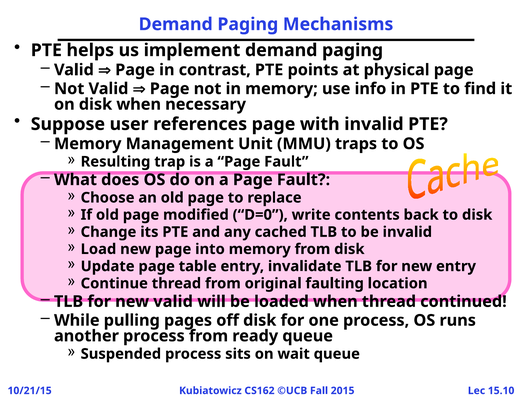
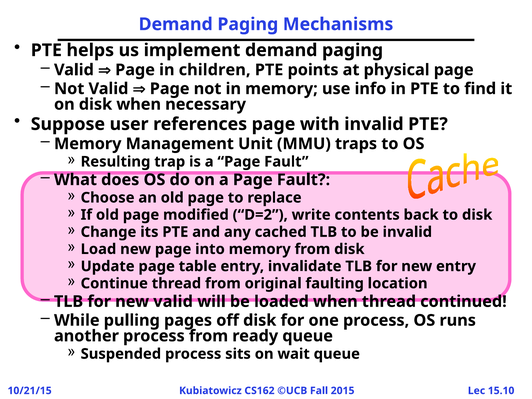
contrast: contrast -> children
D=0: D=0 -> D=2
